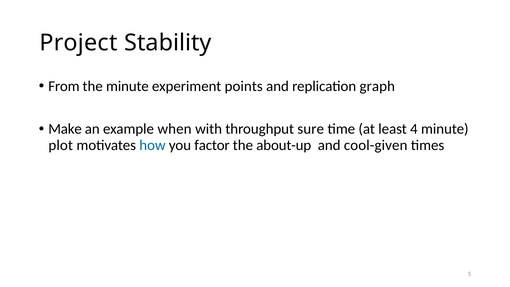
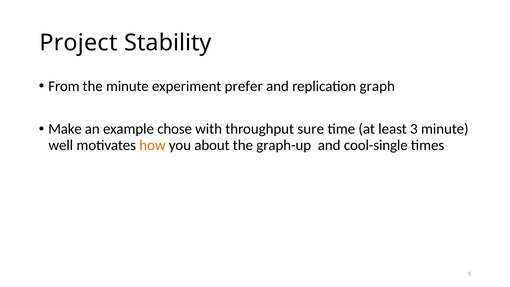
points: points -> prefer
when: when -> chose
4: 4 -> 3
plot: plot -> well
how colour: blue -> orange
factor: factor -> about
about-up: about-up -> graph-up
cool-given: cool-given -> cool-single
